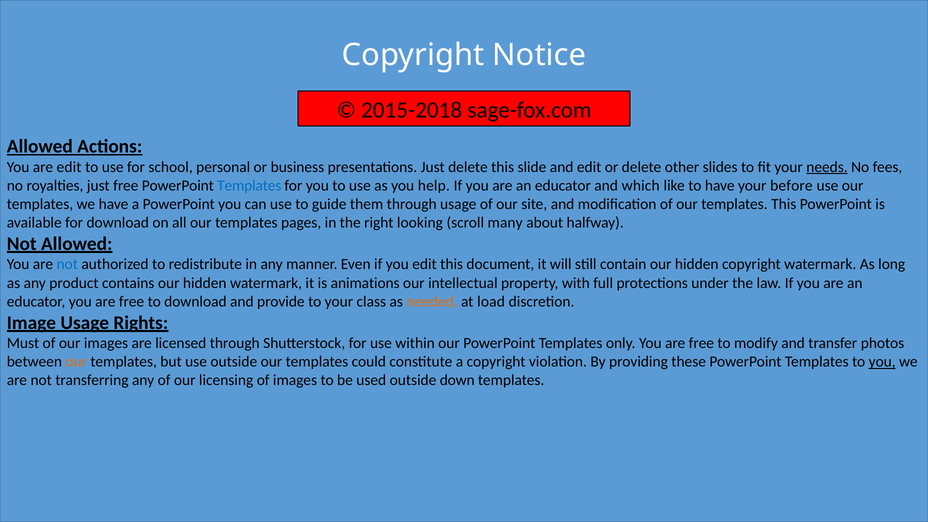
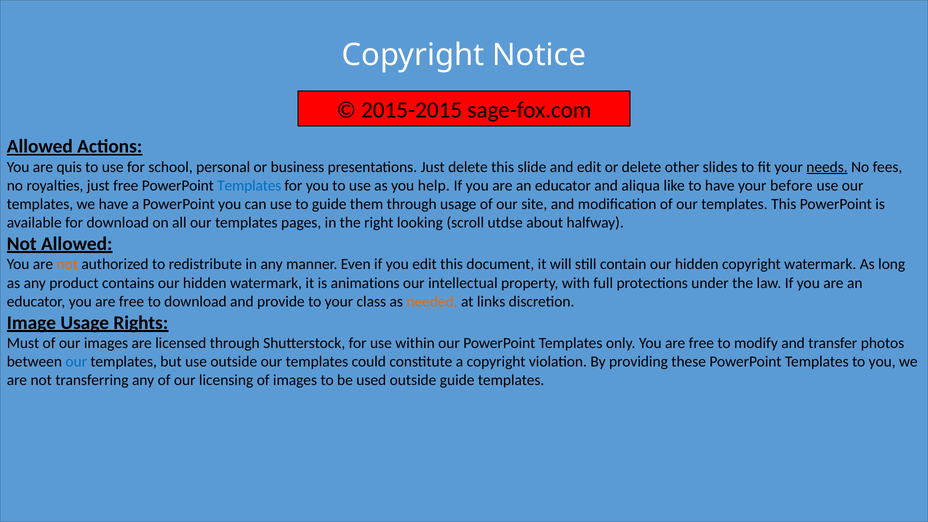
2015-2018: 2015-2018 -> 2015-2015
are edit: edit -> quis
which: which -> aliqua
many: many -> utdse
not at (67, 264) colour: blue -> orange
load: load -> links
our at (76, 362) colour: orange -> blue
you at (882, 362) underline: present -> none
outside down: down -> guide
